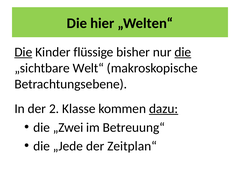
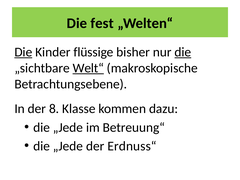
hier: hier -> fest
Welt“ underline: none -> present
2: 2 -> 8
dazu underline: present -> none
„Zwei at (68, 127): „Zwei -> „Jede
Zeitplan“: Zeitplan“ -> Erdnuss“
